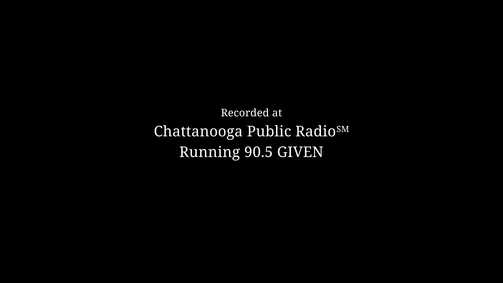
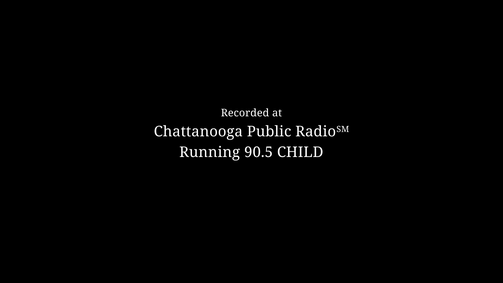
GIVEN: GIVEN -> CHILD
